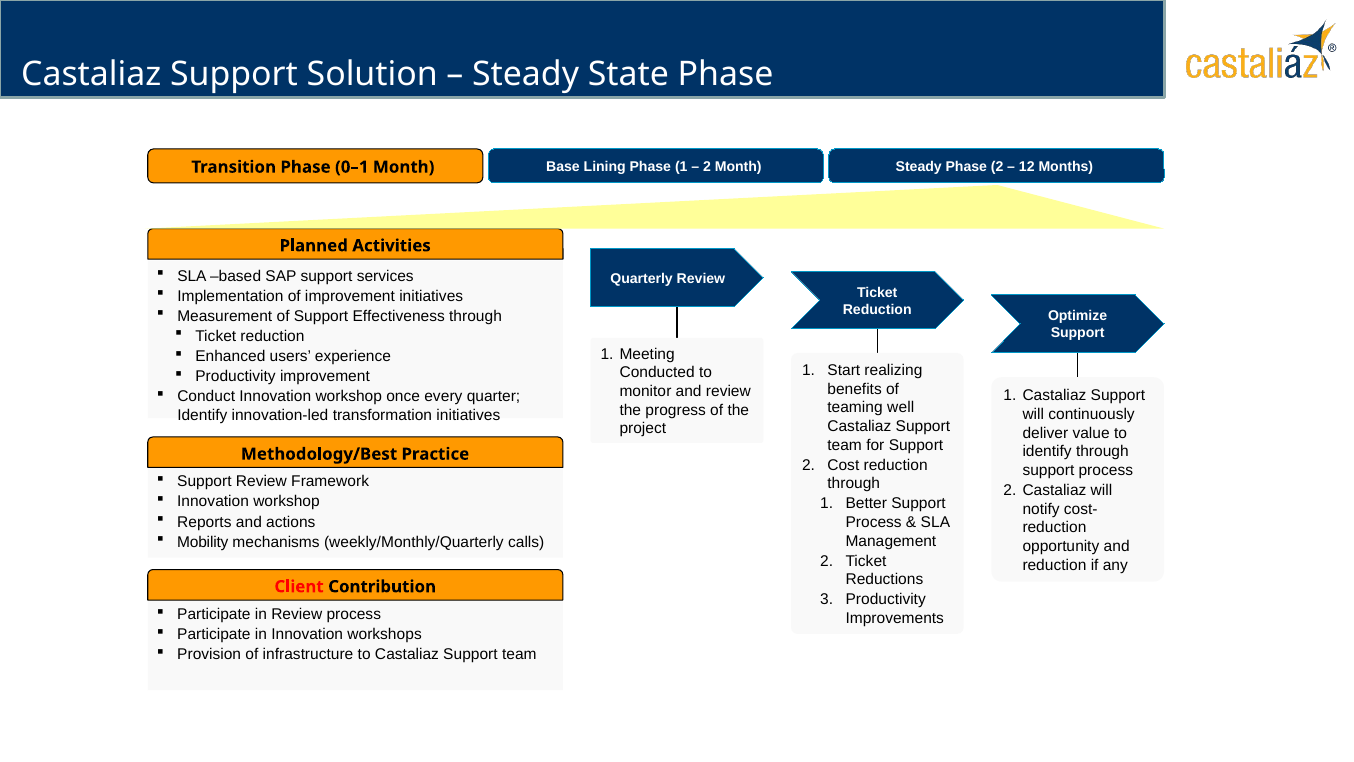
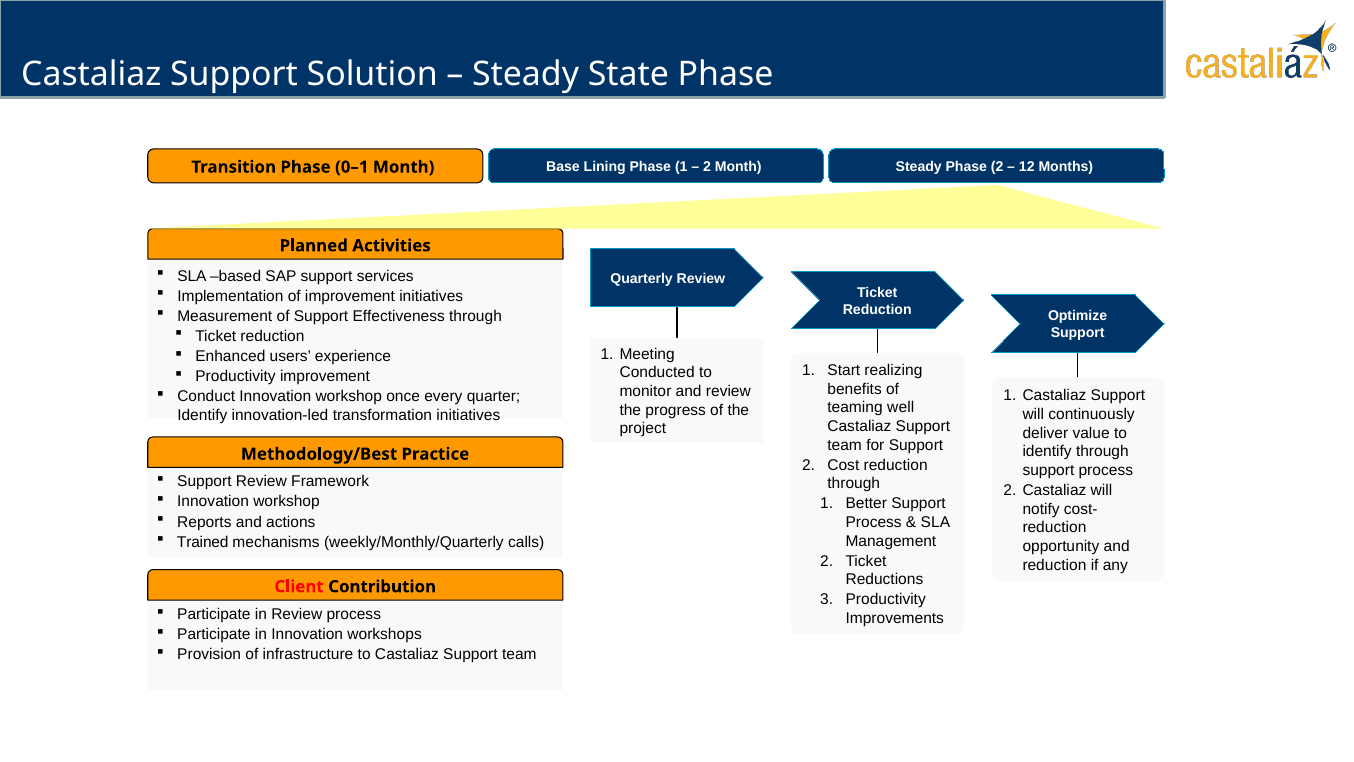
Mobility: Mobility -> Trained
